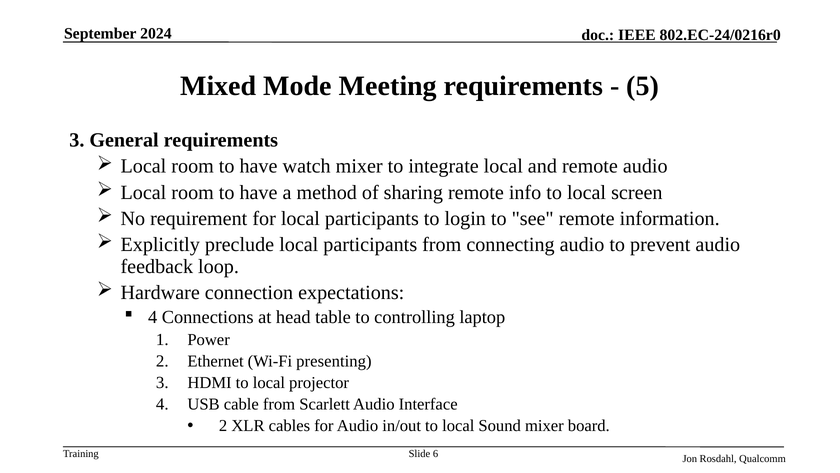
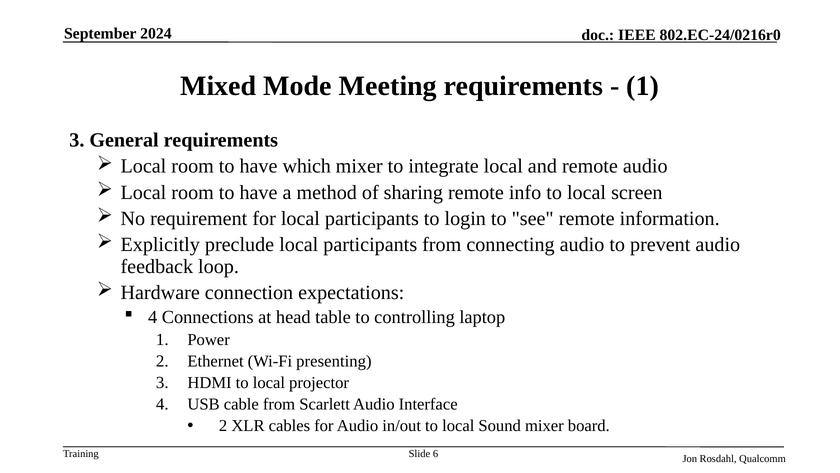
5 at (643, 86): 5 -> 1
watch: watch -> which
